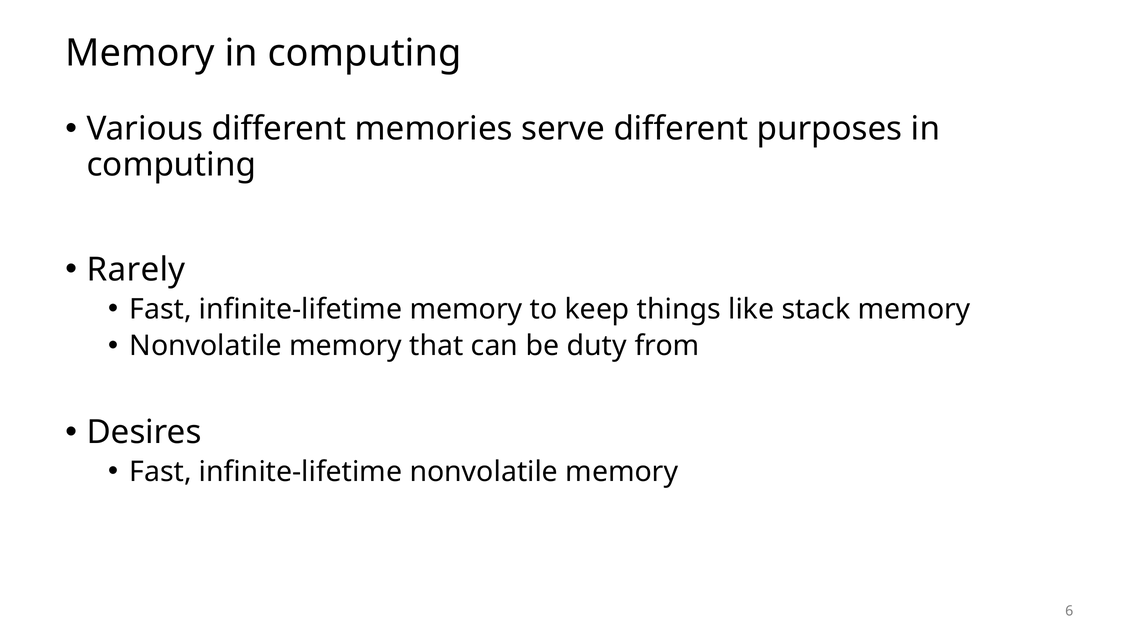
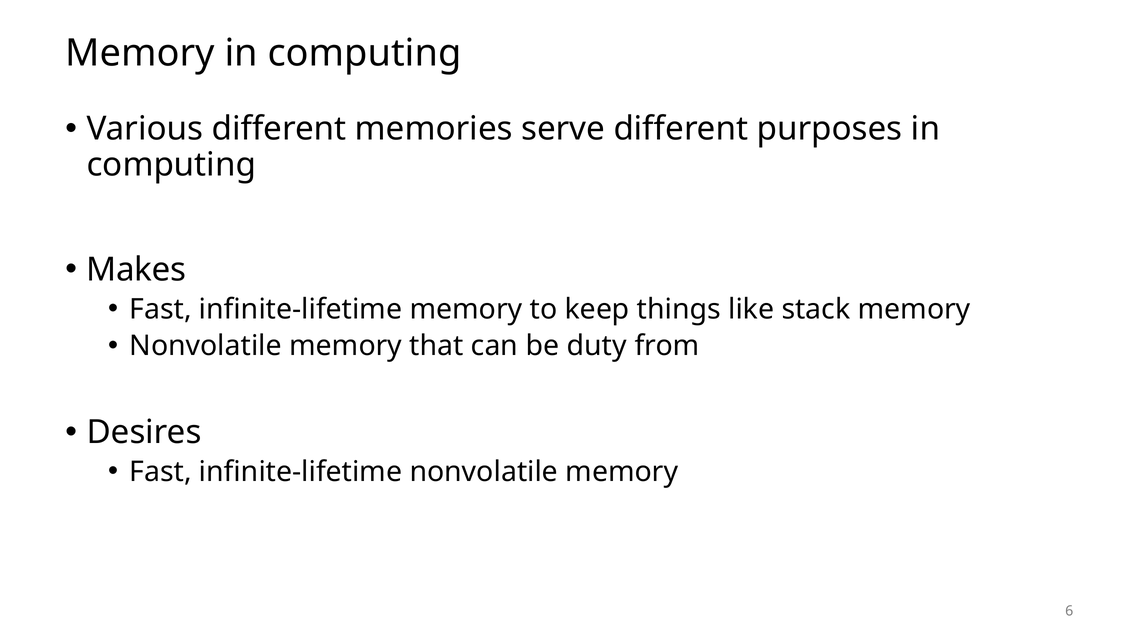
Rarely: Rarely -> Makes
